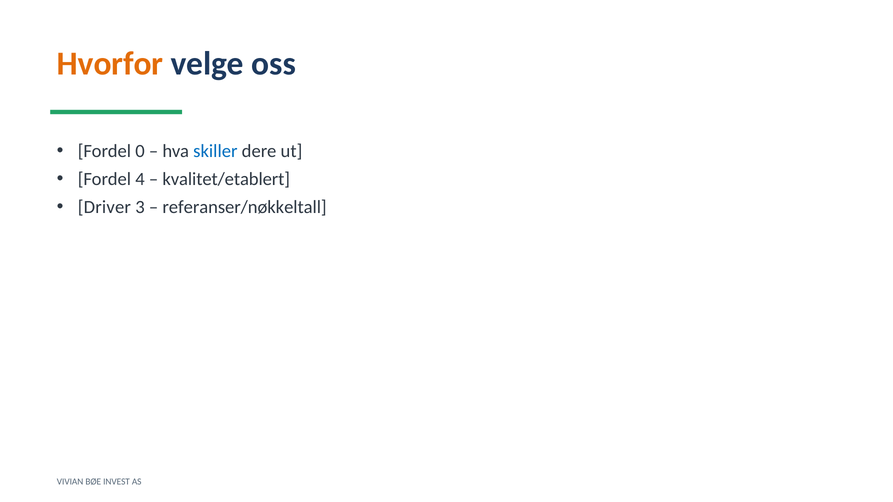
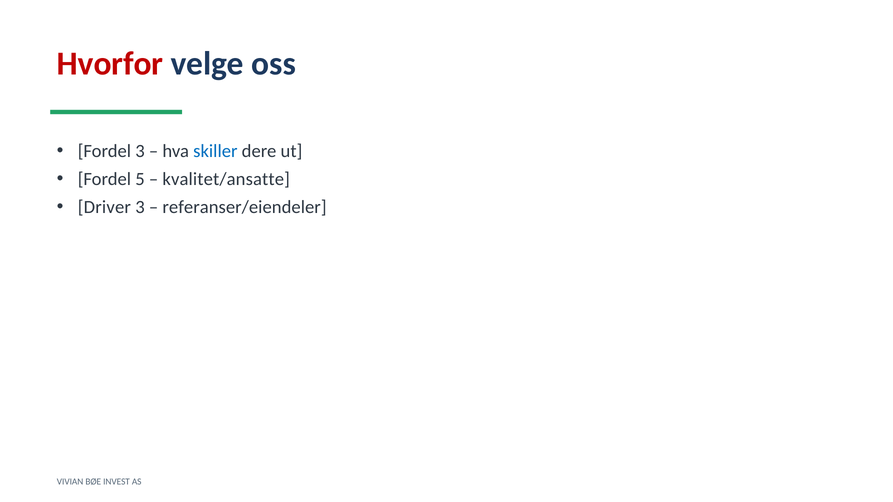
Hvorfor colour: orange -> red
Fordel 0: 0 -> 3
4: 4 -> 5
kvalitet/etablert: kvalitet/etablert -> kvalitet/ansatte
referanser/nøkkeltall: referanser/nøkkeltall -> referanser/eiendeler
